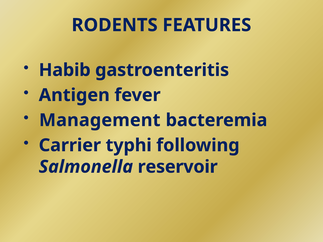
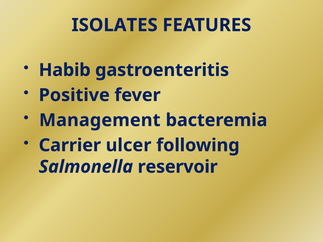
RODENTS: RODENTS -> ISOLATES
Antigen: Antigen -> Positive
typhi: typhi -> ulcer
